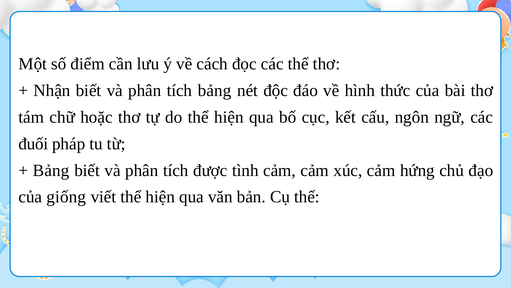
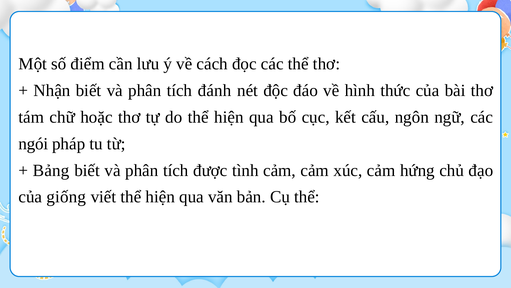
tích bảng: bảng -> đánh
đuối: đuối -> ngói
